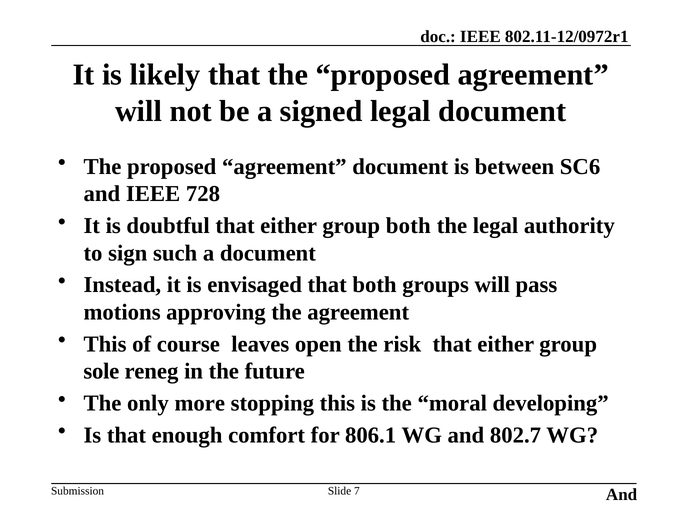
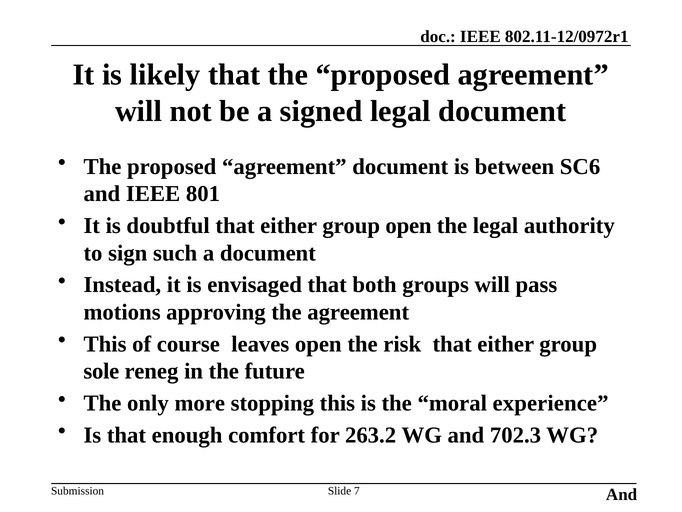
728: 728 -> 801
group both: both -> open
developing: developing -> experience
806.1: 806.1 -> 263.2
802.7: 802.7 -> 702.3
